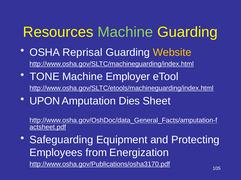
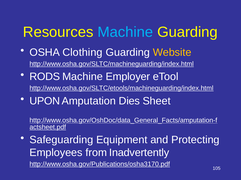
Machine at (125, 32) colour: light green -> light blue
Reprisal: Reprisal -> Clothing
TONE: TONE -> RODS
Energization: Energization -> Inadvertently
